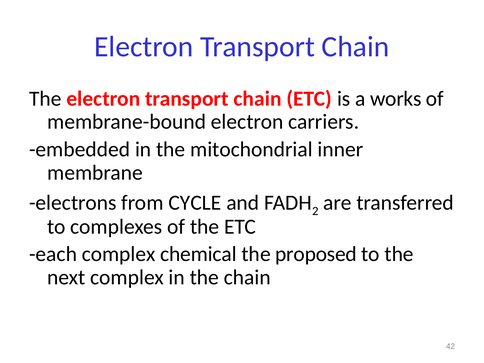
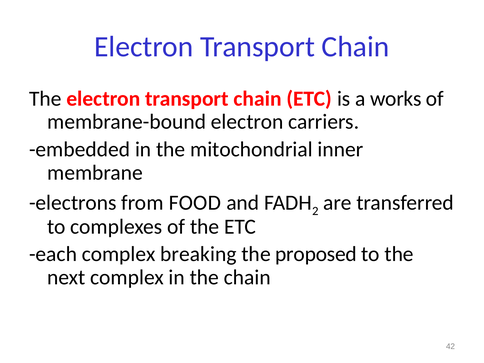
CYCLE: CYCLE -> FOOD
chemical: chemical -> breaking
